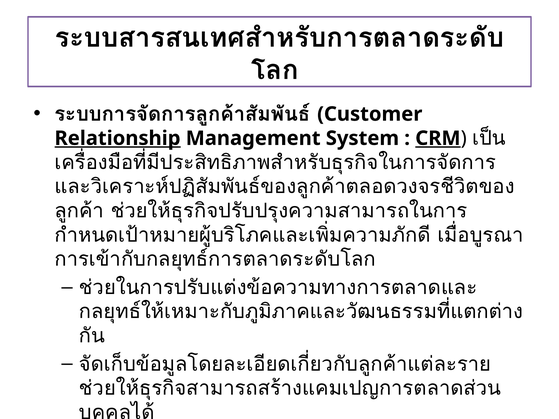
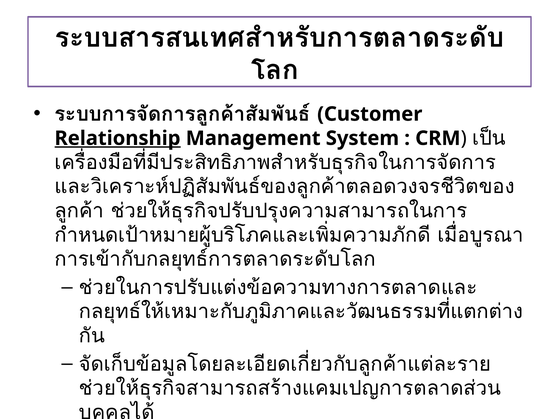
CRM at (438, 138) underline: present -> none
